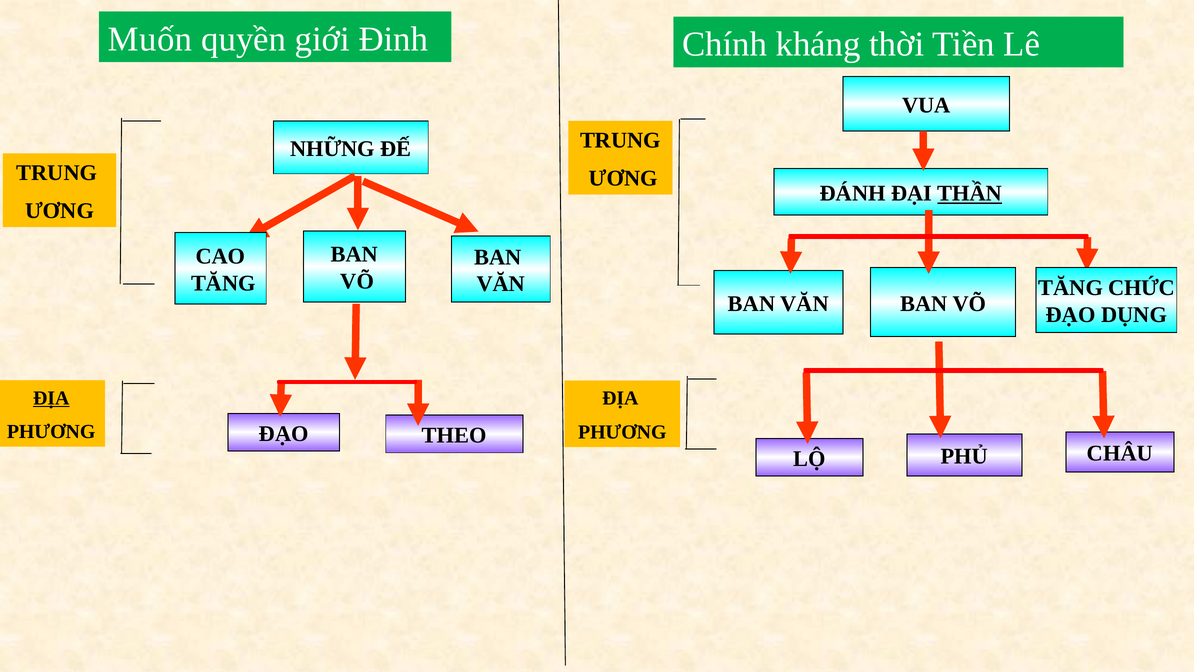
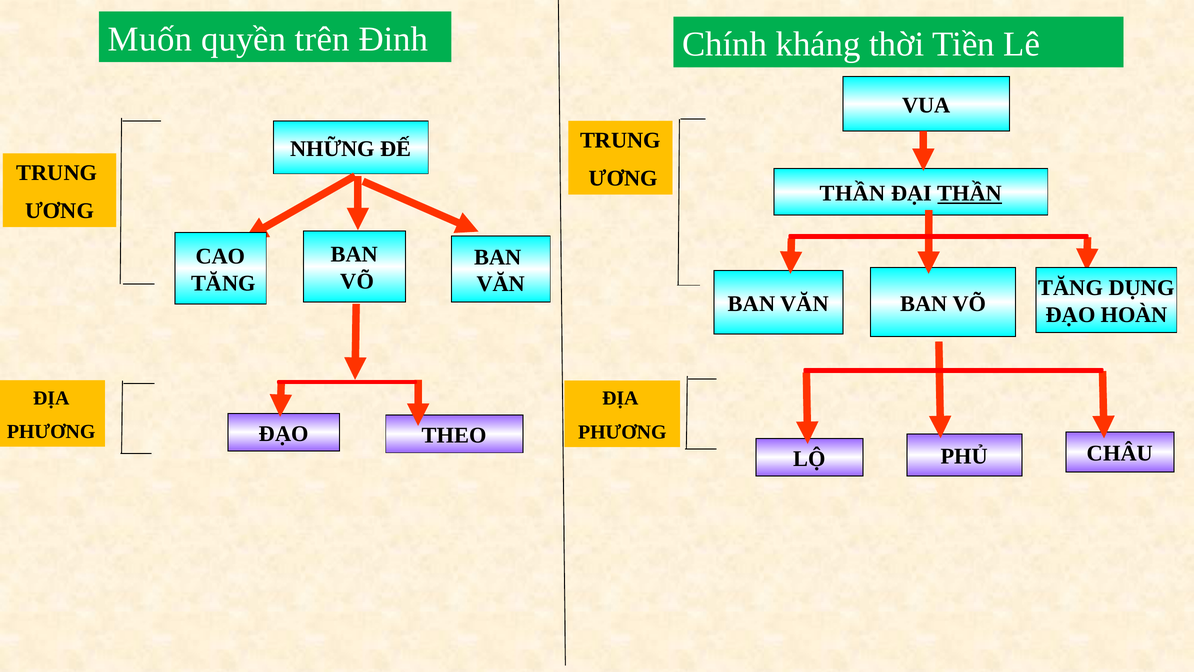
giới: giới -> trên
ĐÁNH at (853, 193): ĐÁNH -> THẦN
CHỨC: CHỨC -> DỤNG
DỤNG: DỤNG -> HOÀN
ĐỊA at (51, 398) underline: present -> none
